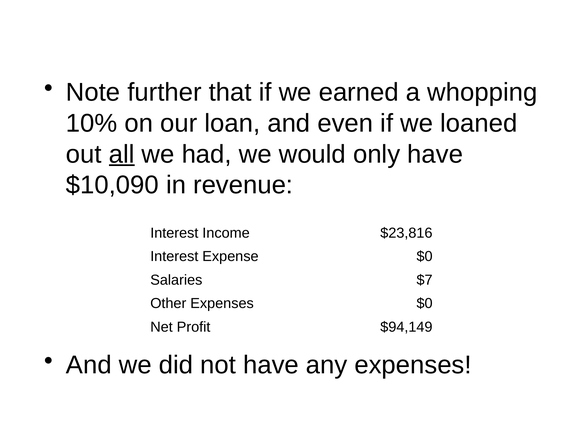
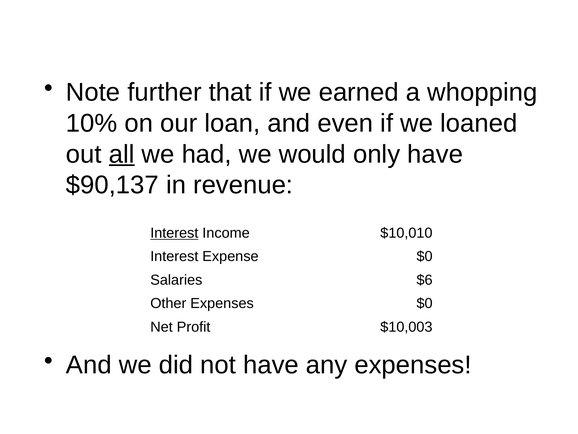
$10,090: $10,090 -> $90,137
Interest at (174, 233) underline: none -> present
$23,816: $23,816 -> $10,010
$7: $7 -> $6
$94,149: $94,149 -> $10,003
